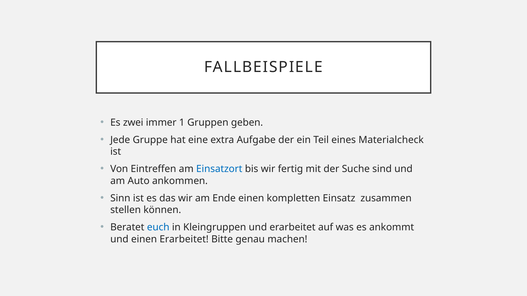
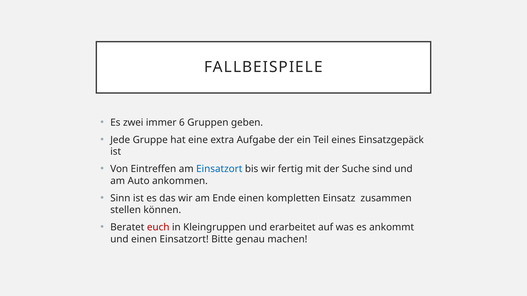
1: 1 -> 6
Materialcheck: Materialcheck -> Einsatzgepäck
euch colour: blue -> red
einen Erarbeitet: Erarbeitet -> Einsatzort
